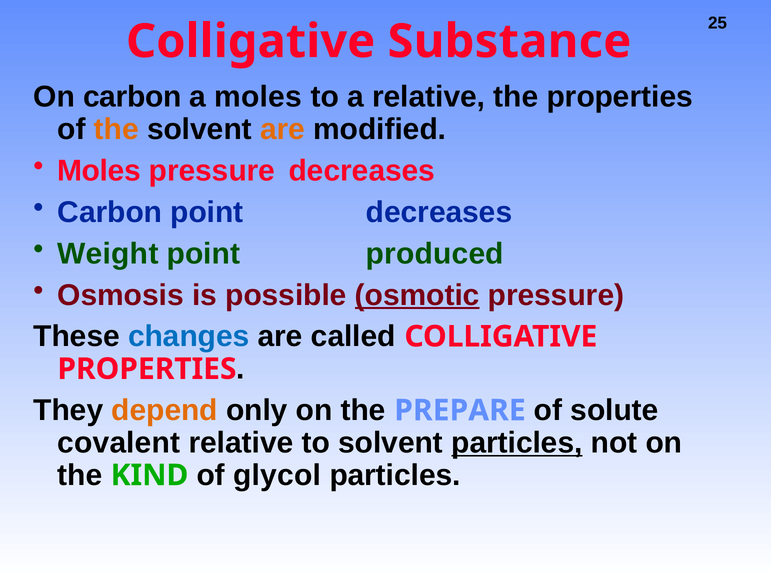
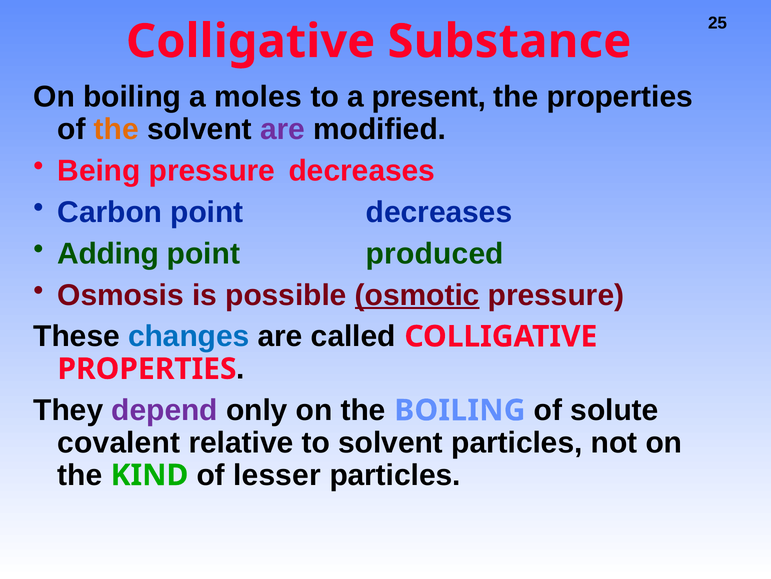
On carbon: carbon -> boiling
a relative: relative -> present
are at (283, 129) colour: orange -> purple
Moles at (99, 171): Moles -> Being
Weight: Weight -> Adding
depend colour: orange -> purple
the PREPARE: PREPARE -> BOILING
particles at (517, 442) underline: present -> none
glycol: glycol -> lesser
